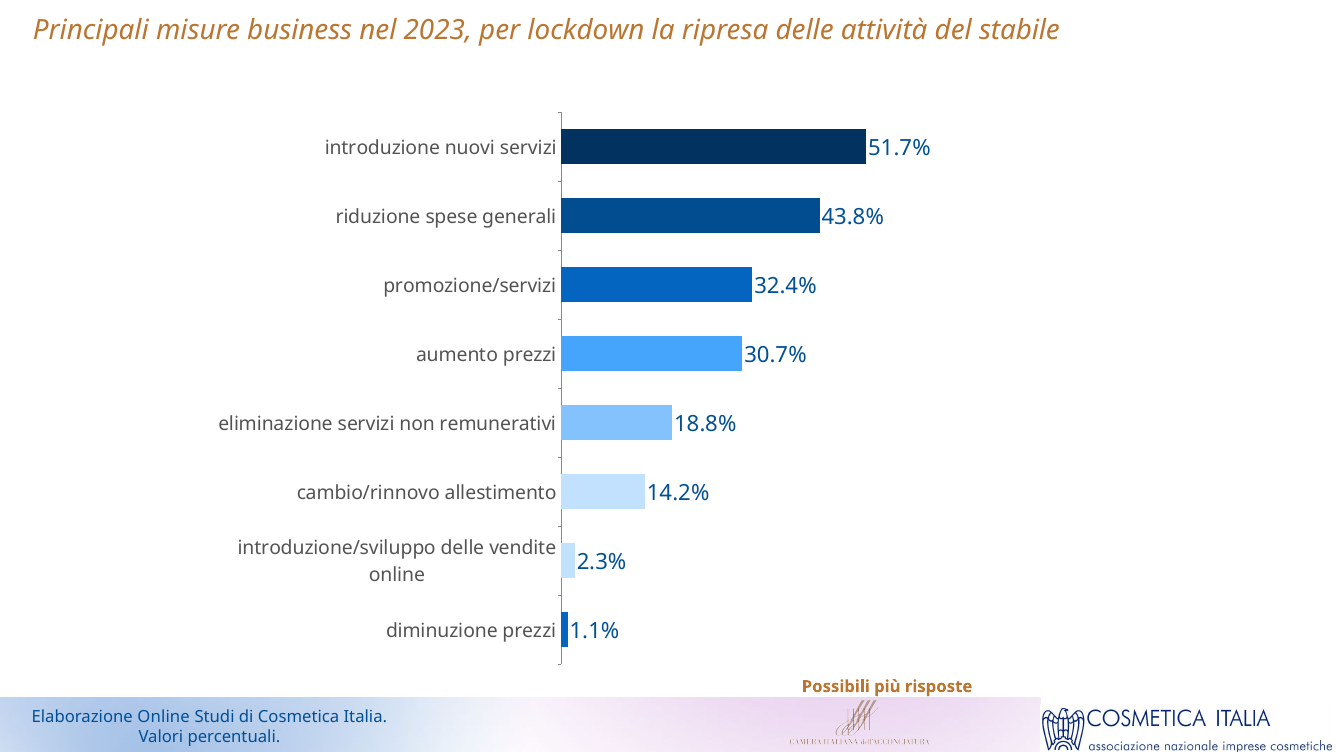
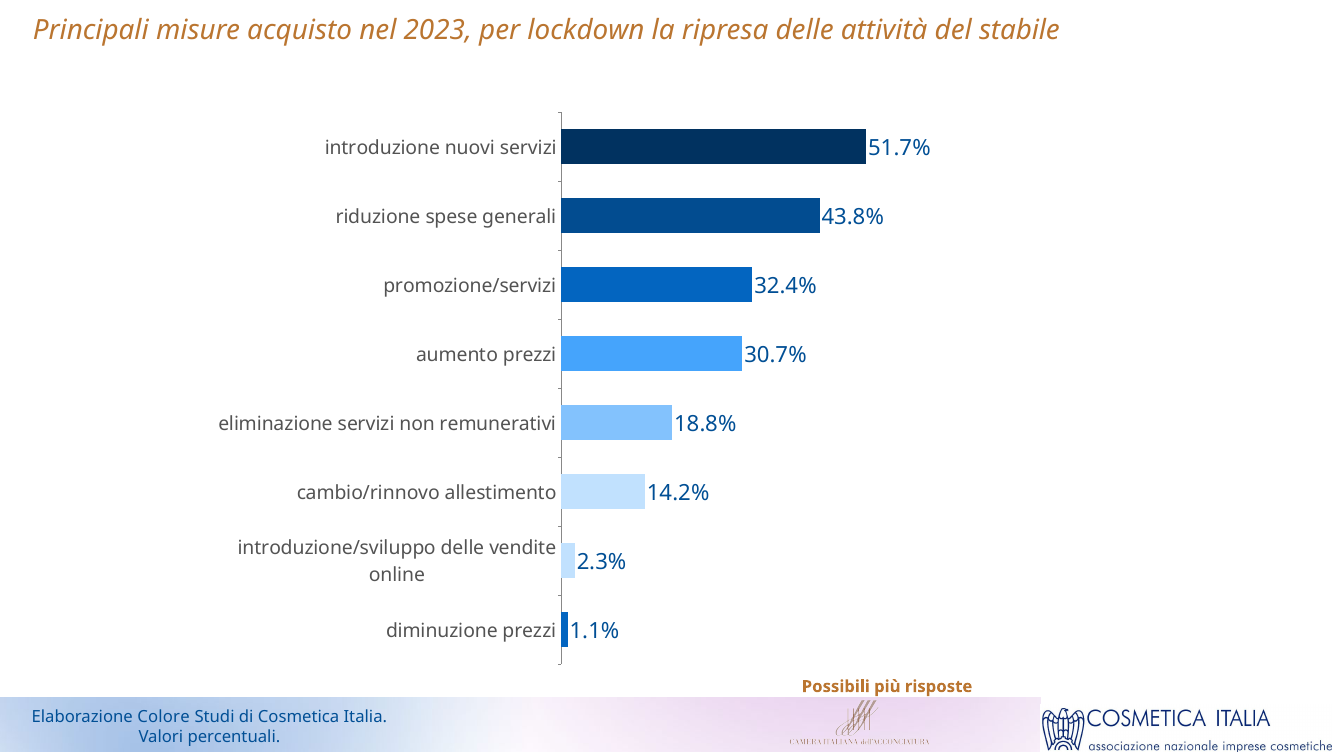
business: business -> acquisto
Elaborazione Online: Online -> Colore
